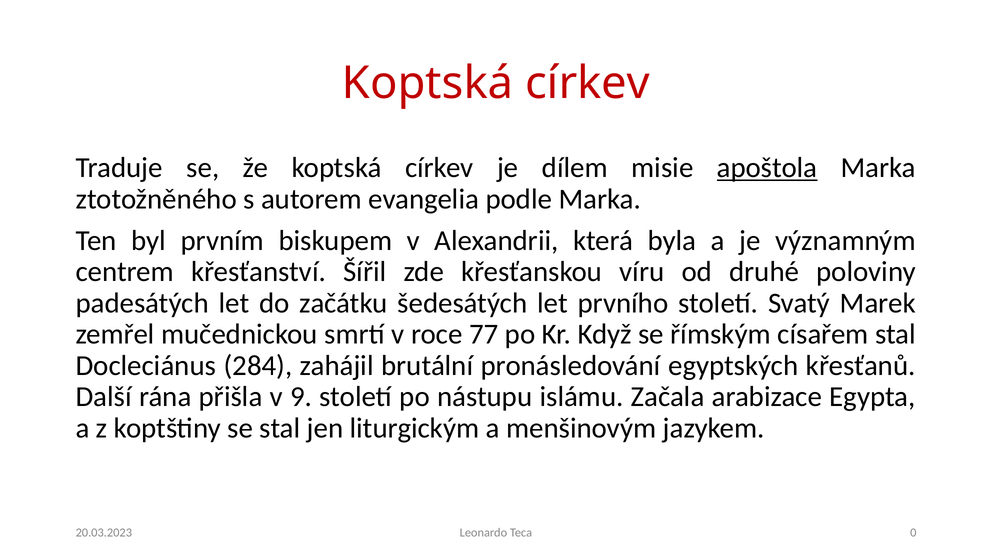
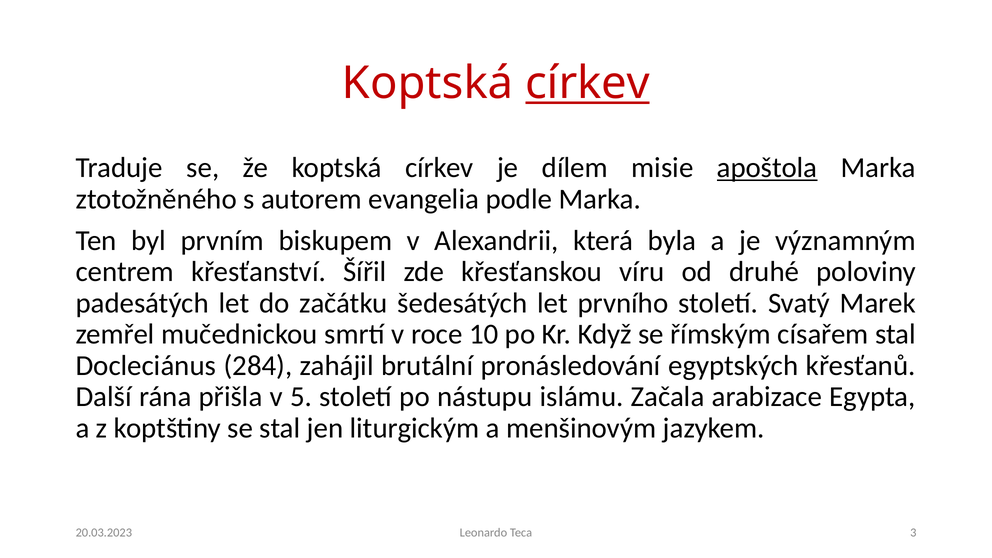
církev at (588, 83) underline: none -> present
77: 77 -> 10
9: 9 -> 5
0: 0 -> 3
